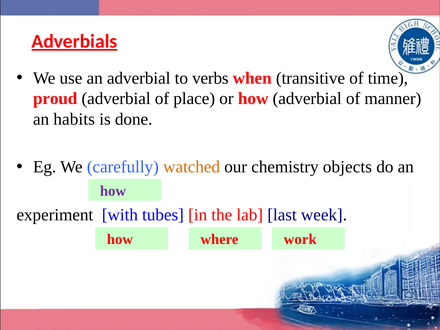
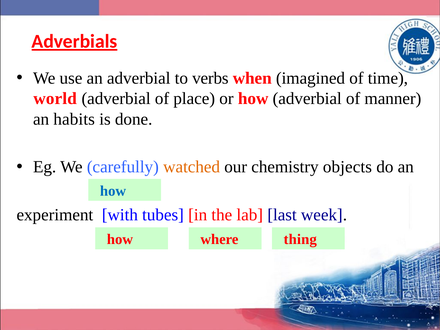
transitive: transitive -> imagined
proud: proud -> world
how at (113, 191) colour: purple -> blue
work: work -> thing
